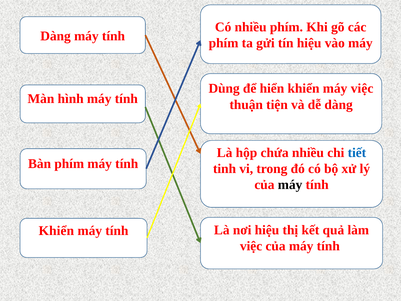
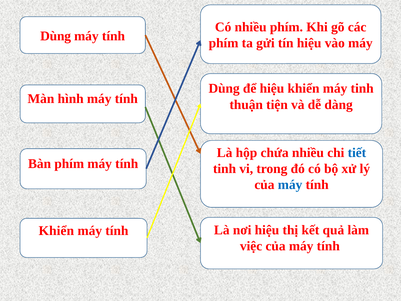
Dàng at (56, 36): Dàng -> Dùng
để hiển: hiển -> hiệu
máy việc: việc -> tinh
máy at (290, 185) colour: black -> blue
